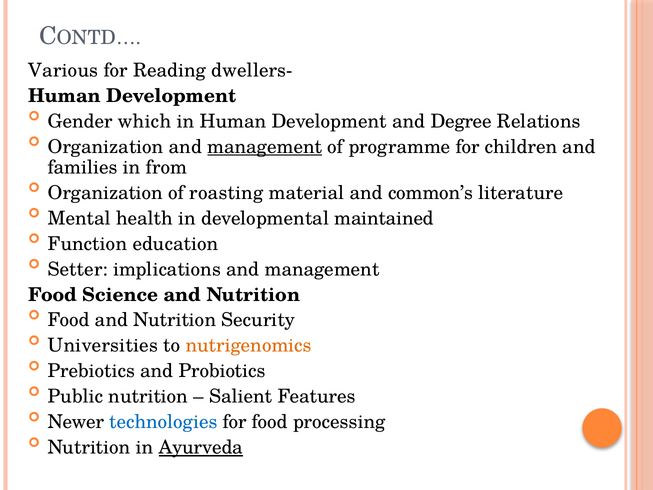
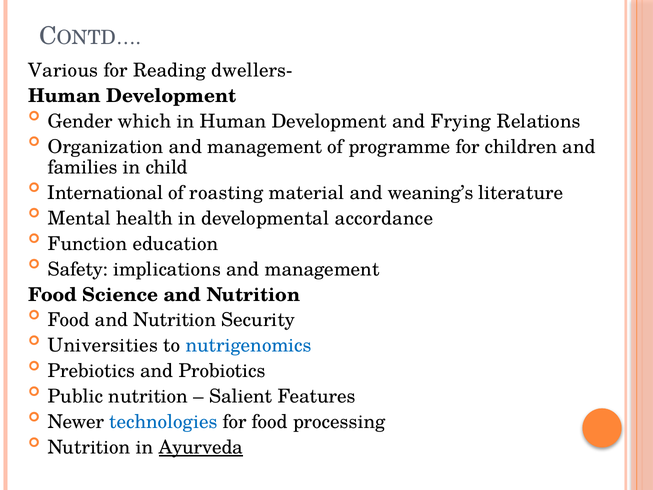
Degree: Degree -> Frying
management at (265, 147) underline: present -> none
from: from -> child
Organization at (105, 193): Organization -> International
common’s: common’s -> weaning’s
maintained: maintained -> accordance
Setter: Setter -> Safety
nutrigenomics colour: orange -> blue
